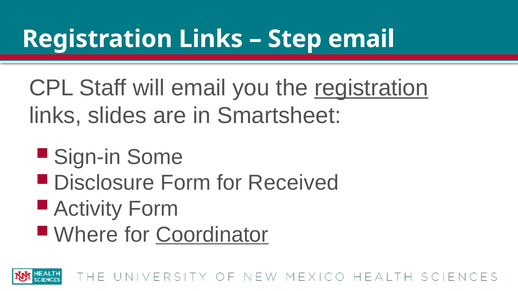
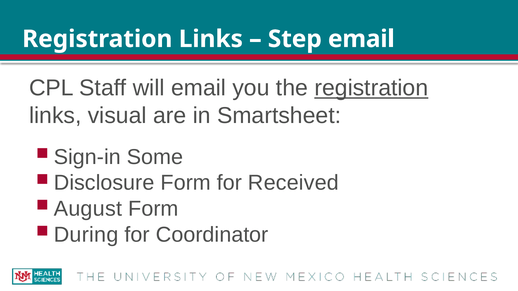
slides: slides -> visual
Activity: Activity -> August
Where: Where -> During
Coordinator underline: present -> none
